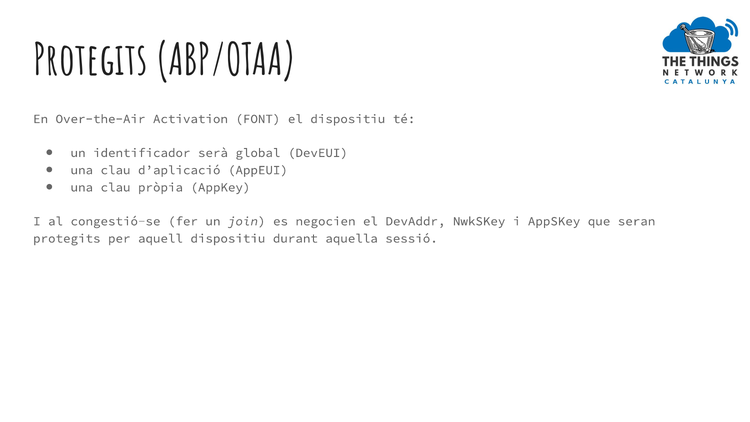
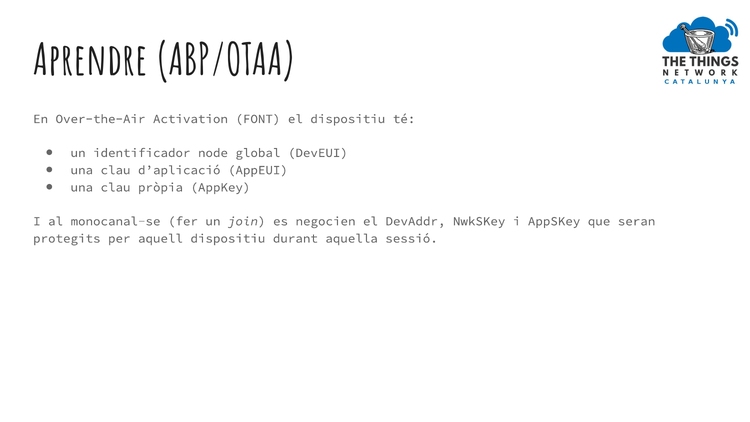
Protegits at (90, 61): Protegits -> Aprendre
serà: serà -> node
congestió-se: congestió-se -> monocanal-se
